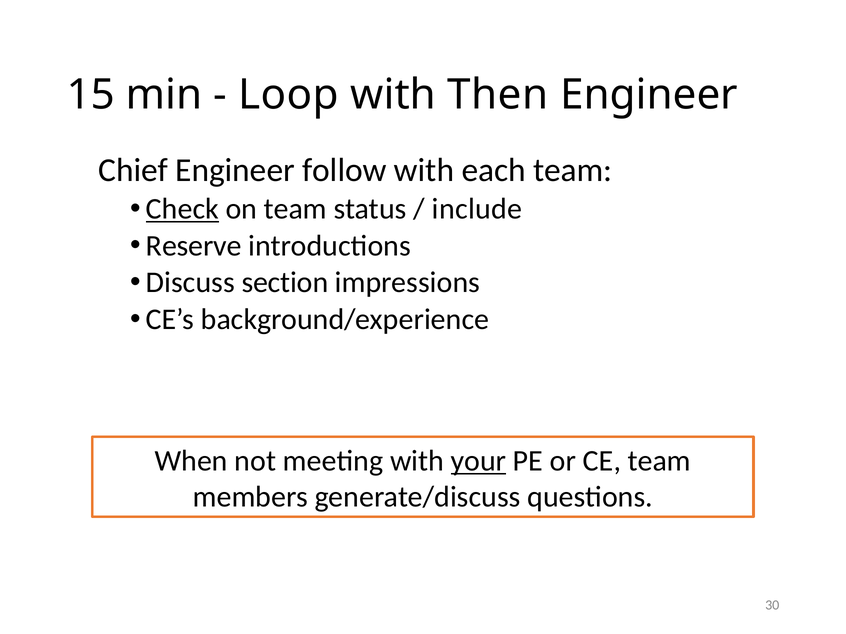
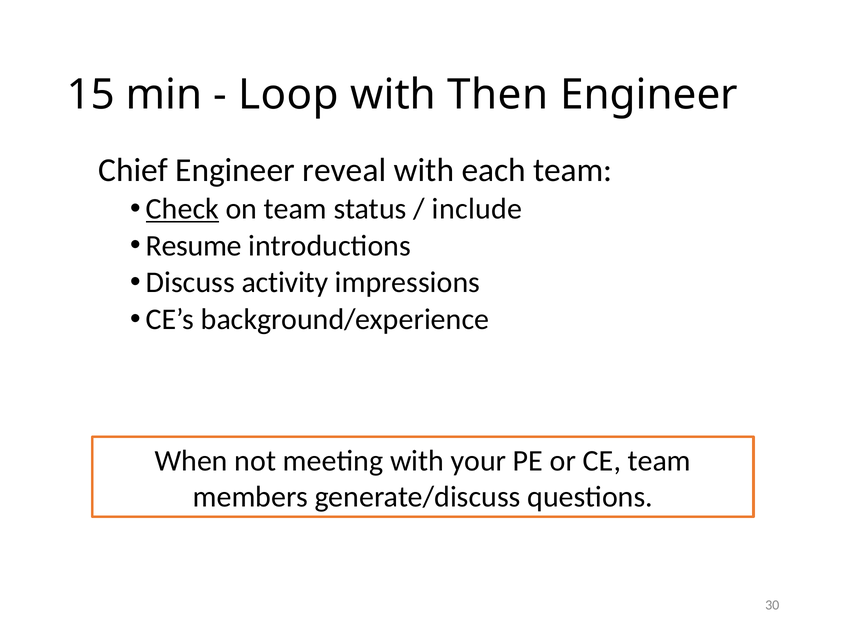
follow: follow -> reveal
Reserve: Reserve -> Resume
section: section -> activity
your underline: present -> none
